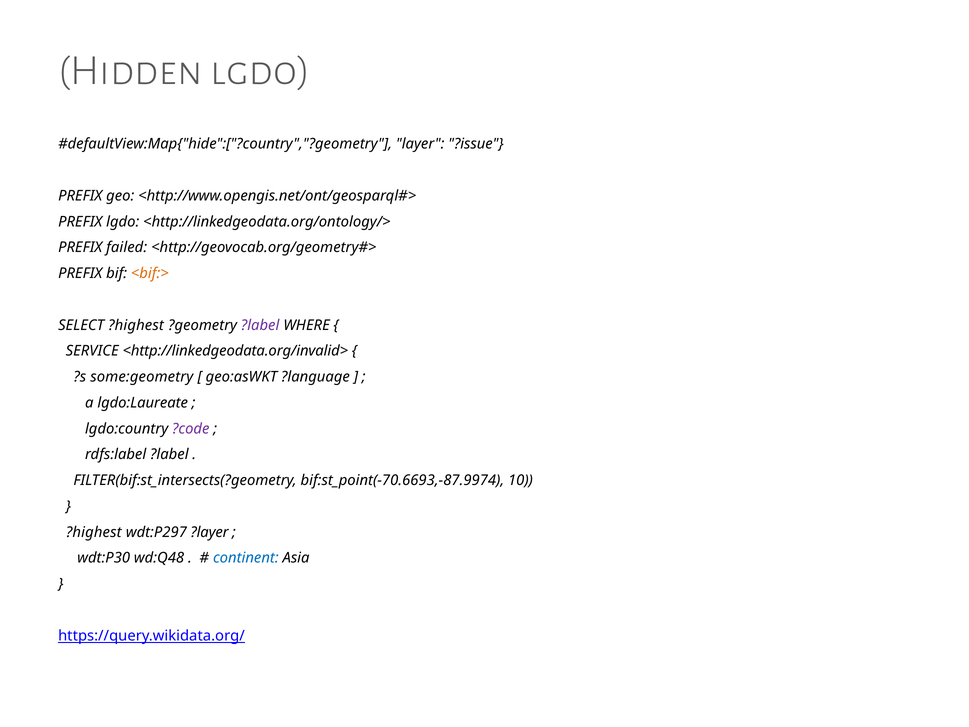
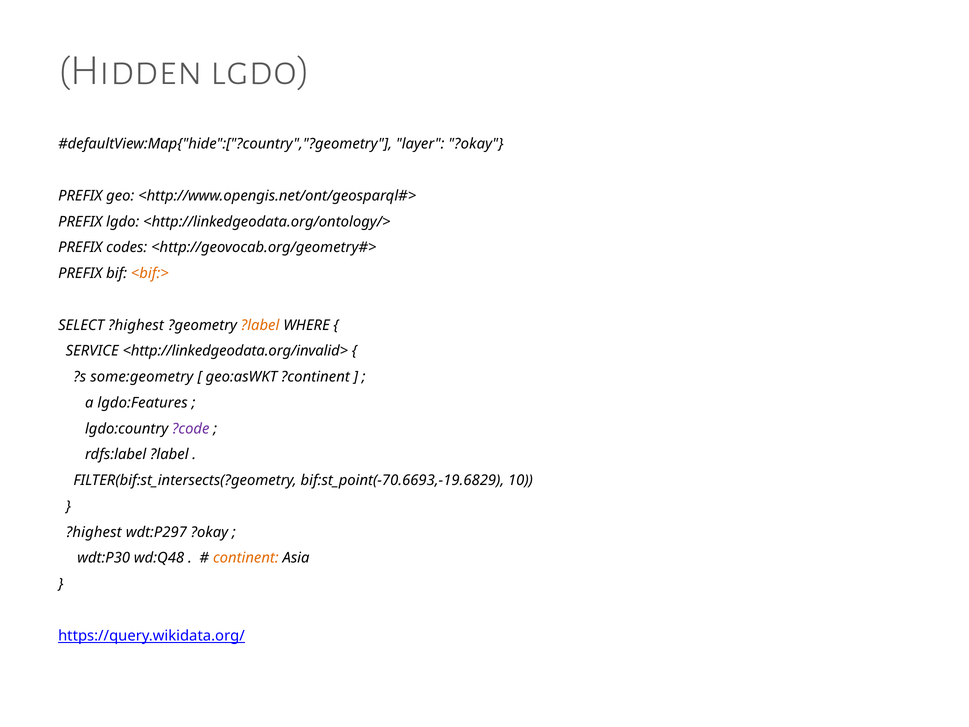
layer ?issue: ?issue -> ?okay
failed: failed -> codes
?label at (260, 325) colour: purple -> orange
?language: ?language -> ?continent
lgdo:Laureate: lgdo:Laureate -> lgdo:Features
bif:st_point(-70.6693,-87.9974: bif:st_point(-70.6693,-87.9974 -> bif:st_point(-70.6693,-19.6829
wdt:P297 ?layer: ?layer -> ?okay
continent colour: blue -> orange
